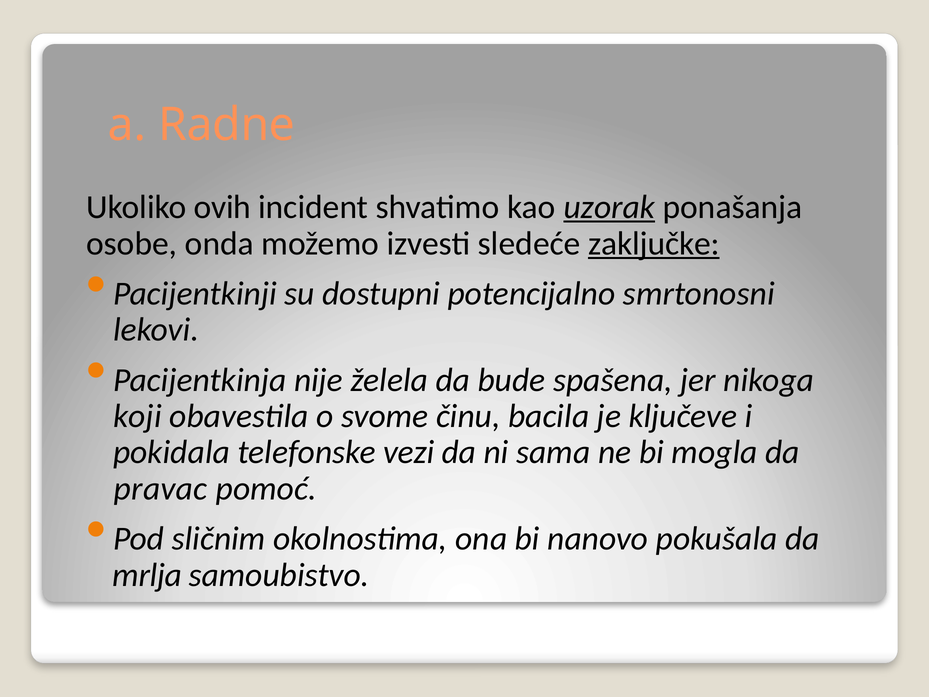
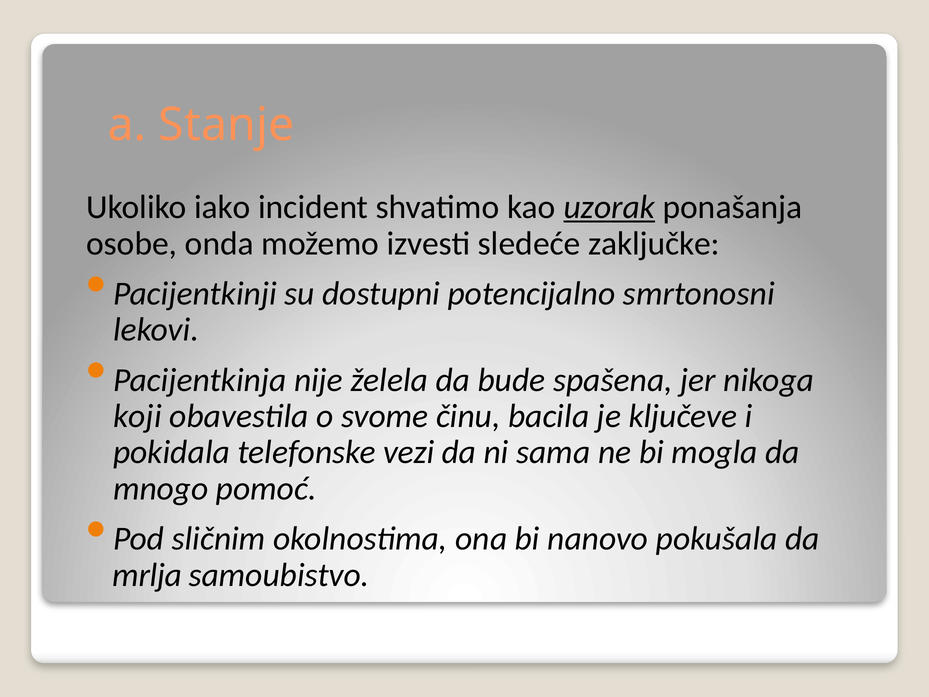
Radne: Radne -> Stanje
ovih: ovih -> iako
zaključke underline: present -> none
pravac: pravac -> mnogo
